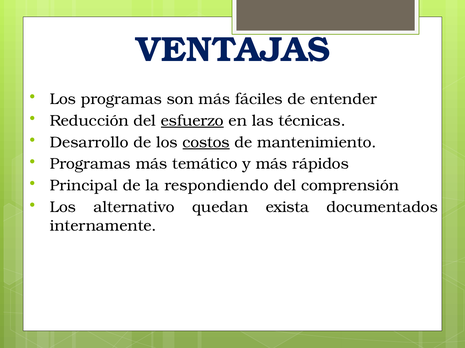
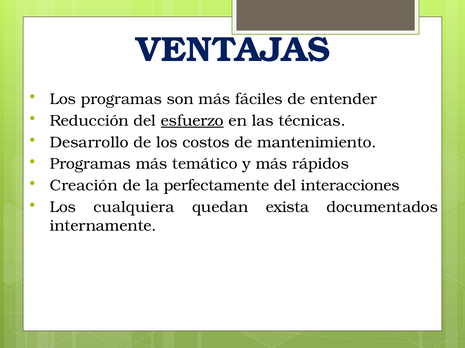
costos underline: present -> none
Principal: Principal -> Creación
respondiendo: respondiendo -> perfectamente
comprensión: comprensión -> interacciones
alternativo: alternativo -> cualquiera
